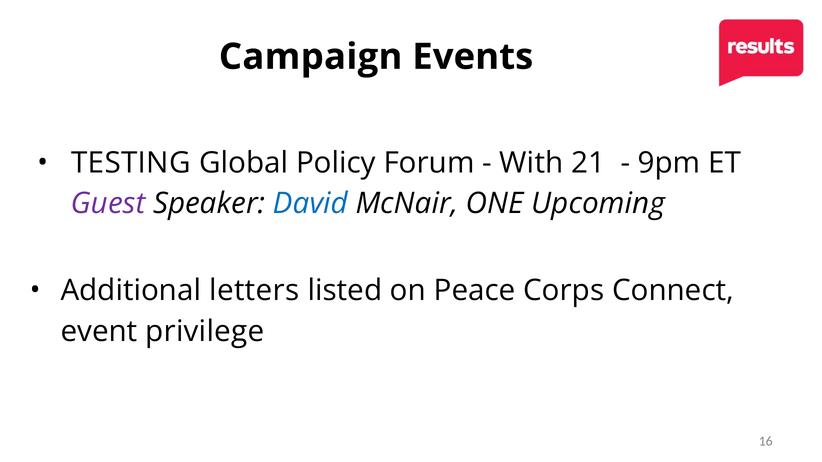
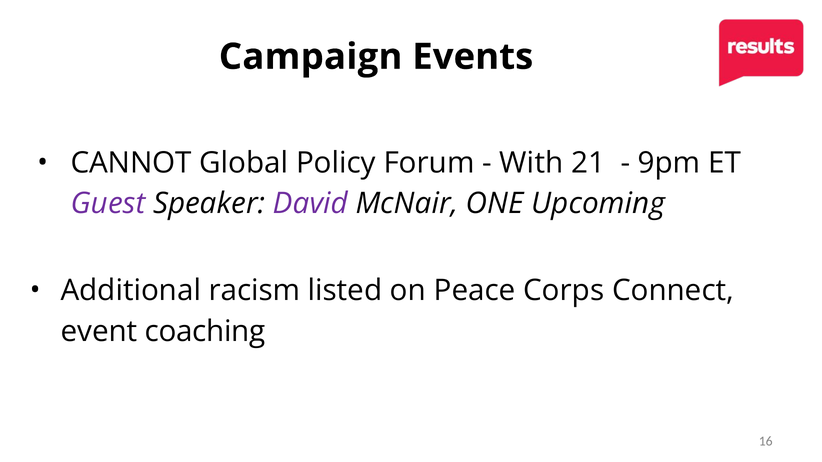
TESTING: TESTING -> CANNOT
David colour: blue -> purple
letters: letters -> racism
privilege: privilege -> coaching
